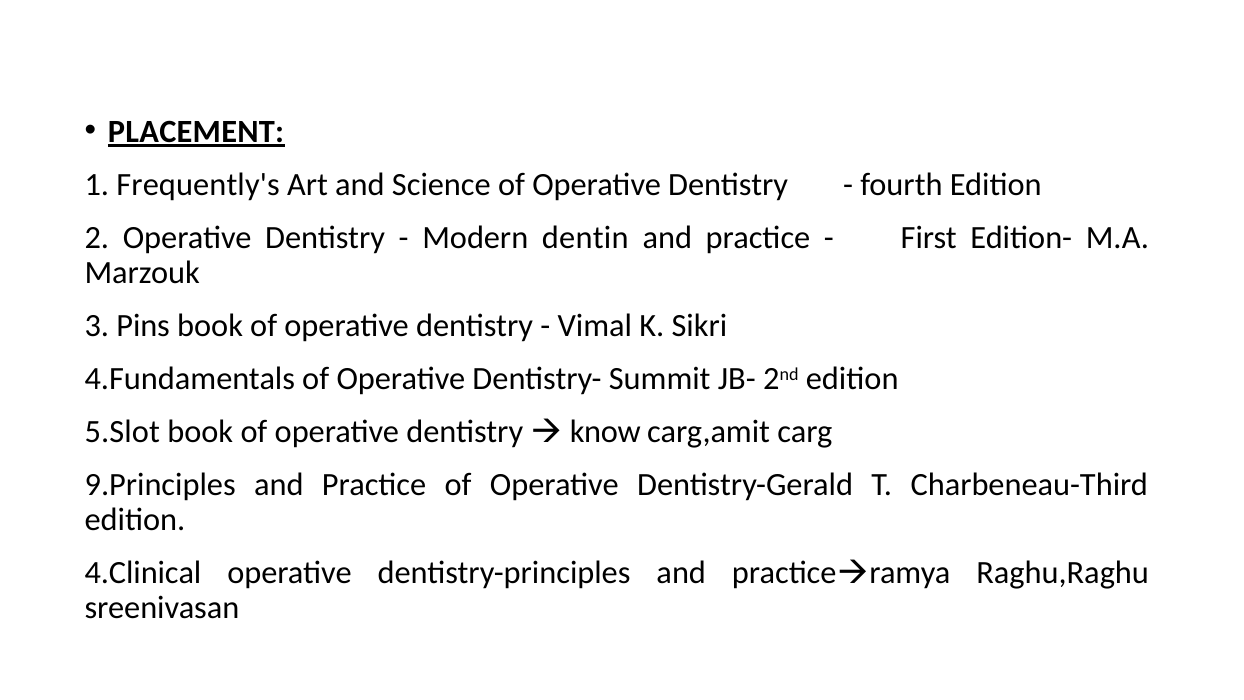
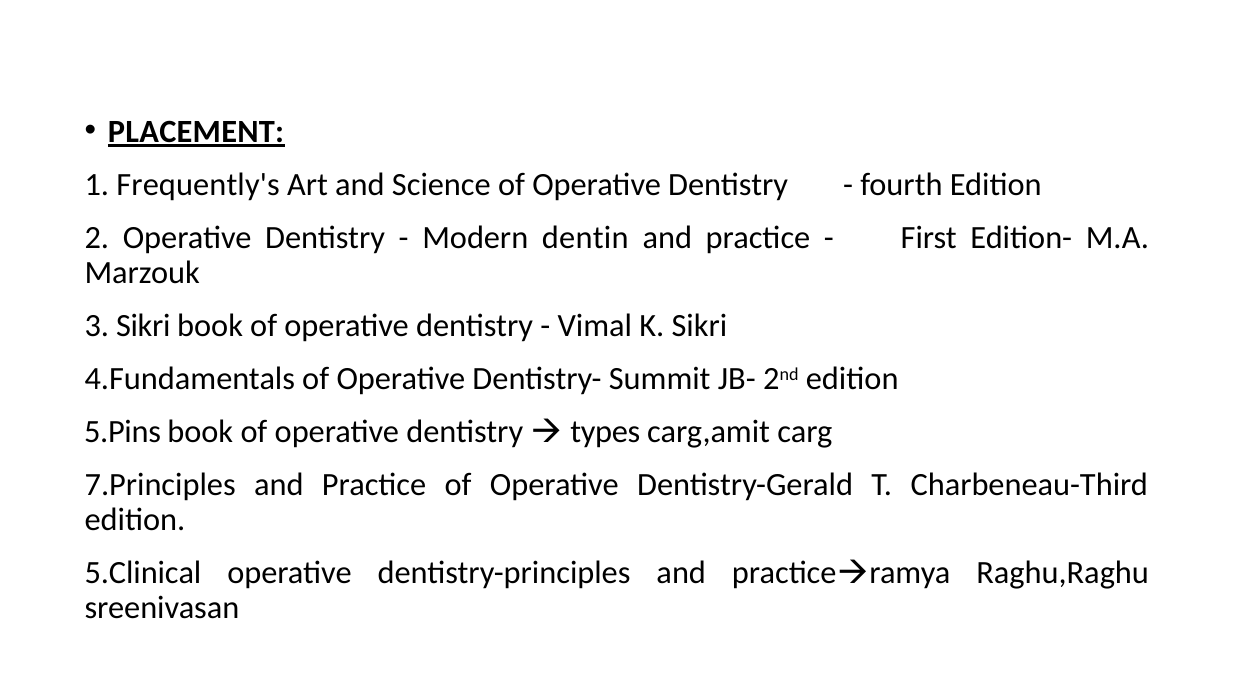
3 Pins: Pins -> Sikri
5.Slot: 5.Slot -> 5.Pins
know: know -> types
9.Principles: 9.Principles -> 7.Principles
4.Clinical: 4.Clinical -> 5.Clinical
